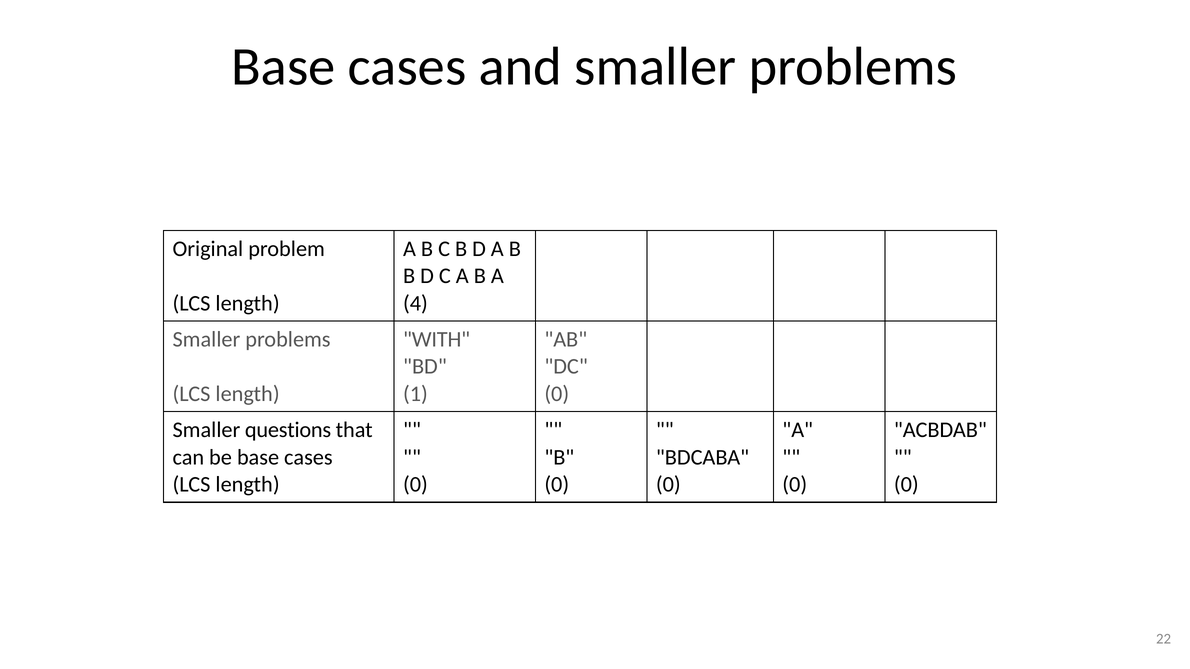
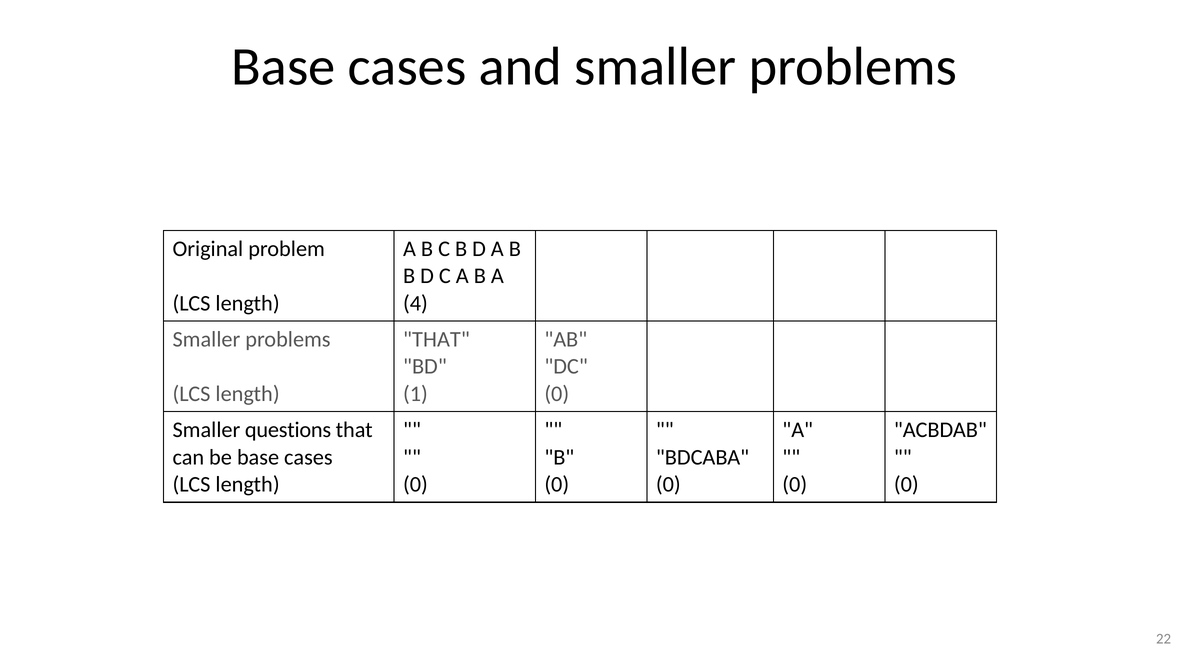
WITH at (437, 340): WITH -> THAT
